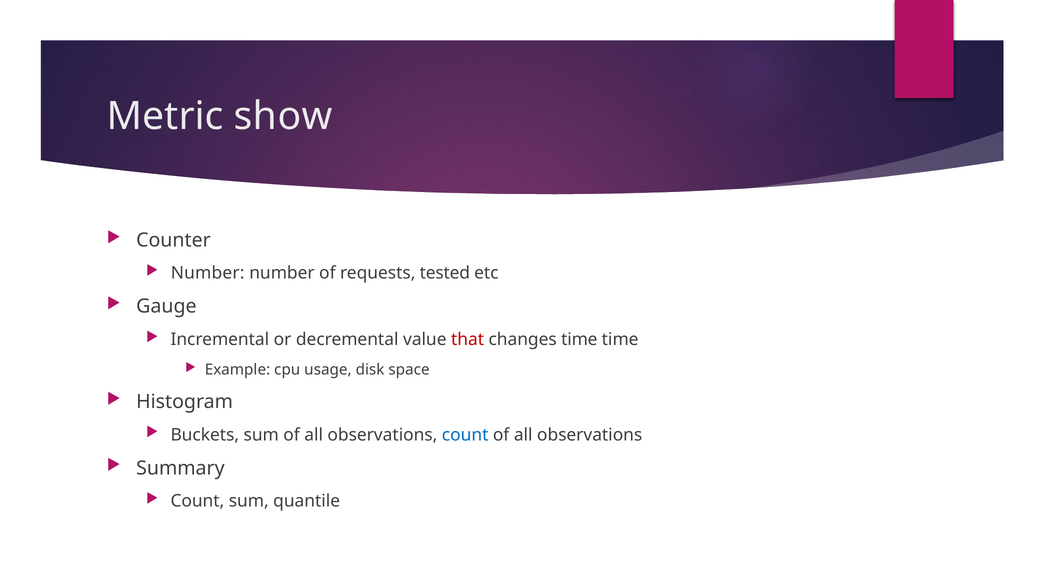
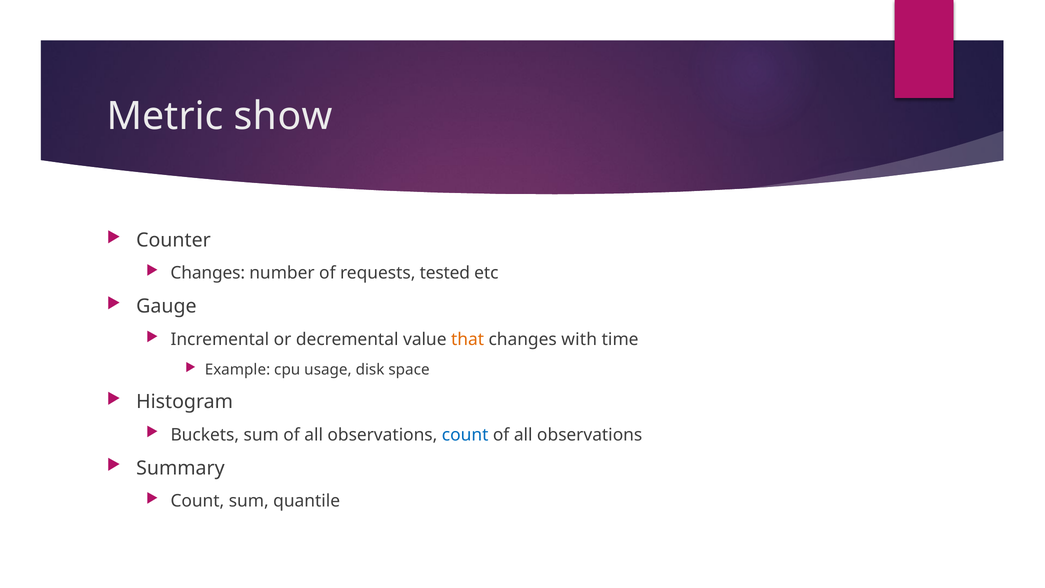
Number at (208, 273): Number -> Changes
that colour: red -> orange
changes time: time -> with
